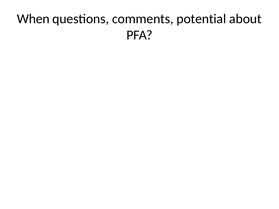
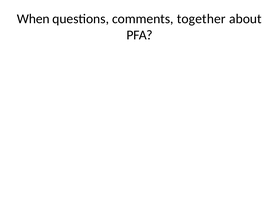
potential: potential -> together
